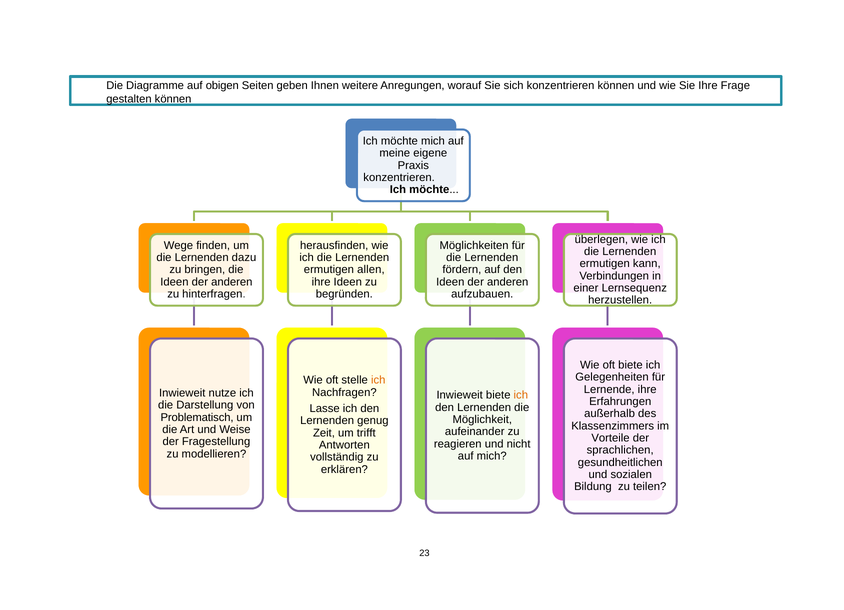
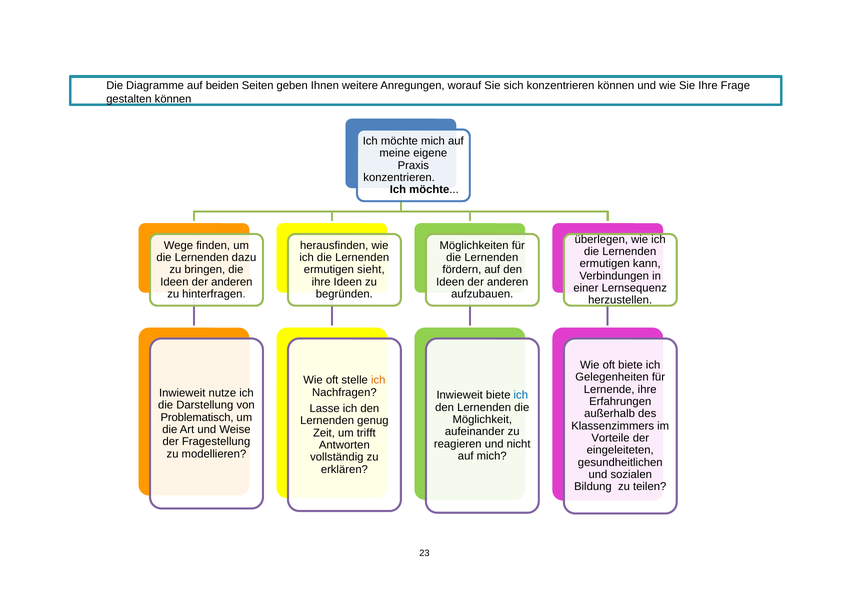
obigen: obigen -> beiden
allen: allen -> sieht
ich at (521, 395) colour: orange -> blue
sprachlichen: sprachlichen -> eingeleiteten
